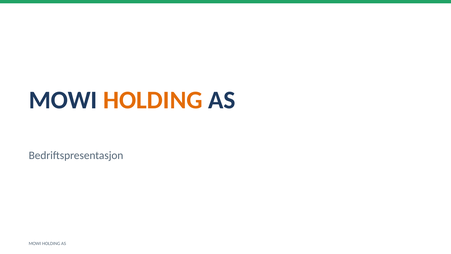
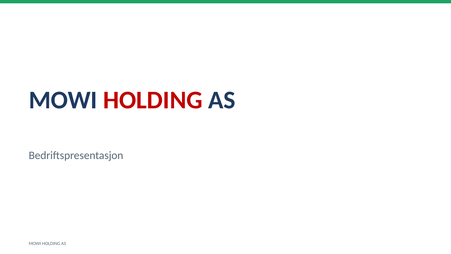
HOLDING at (153, 100) colour: orange -> red
